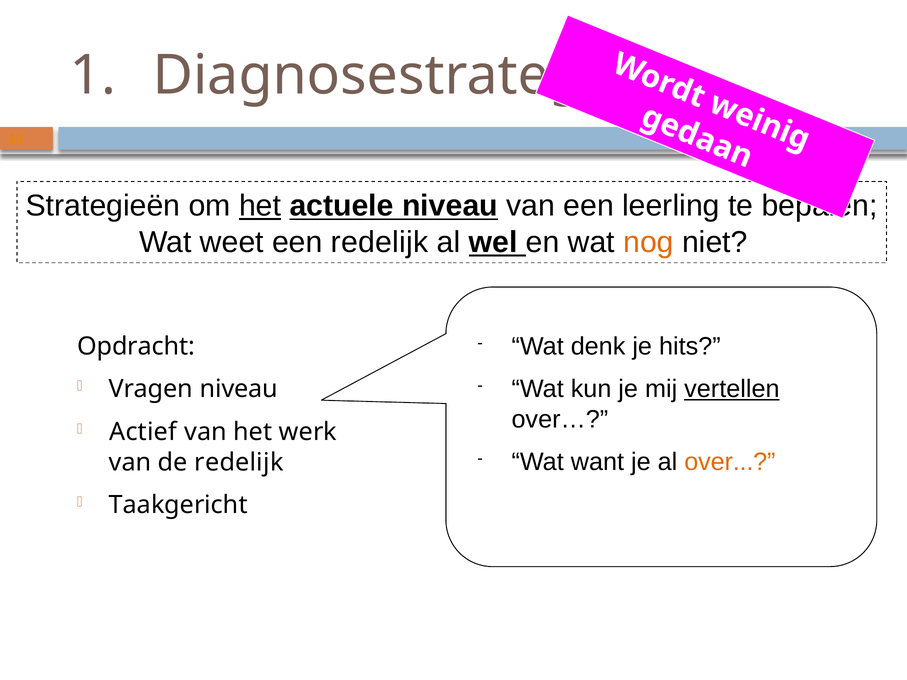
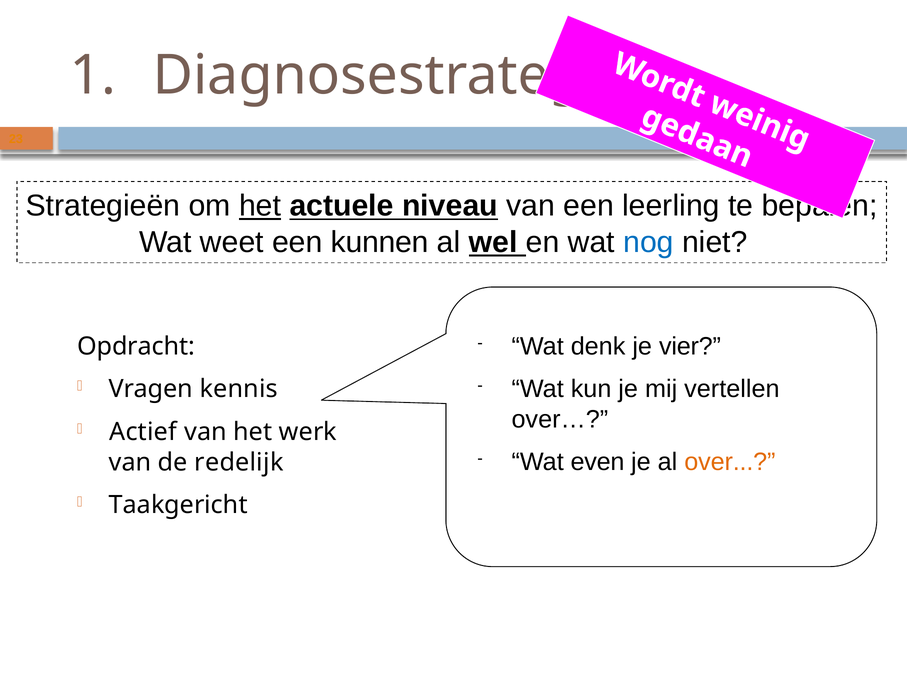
een redelijk: redelijk -> kunnen
nog colour: orange -> blue
hits: hits -> vier
vertellen underline: present -> none
Vragen niveau: niveau -> kennis
want: want -> even
